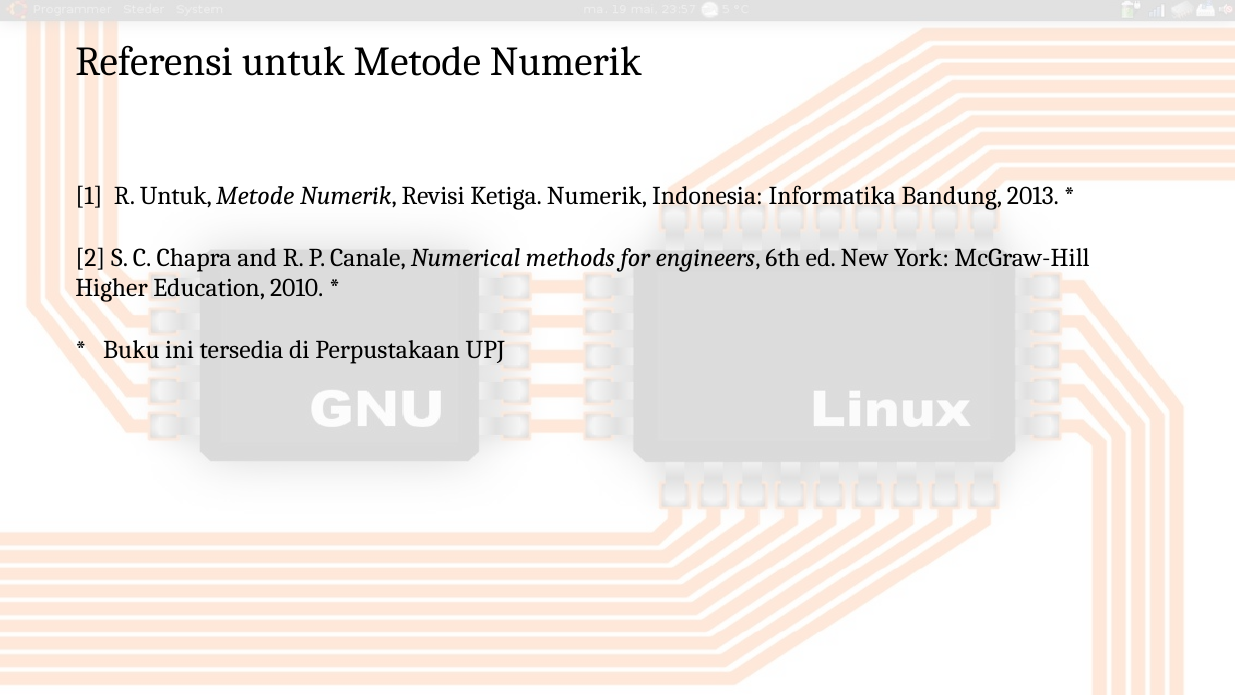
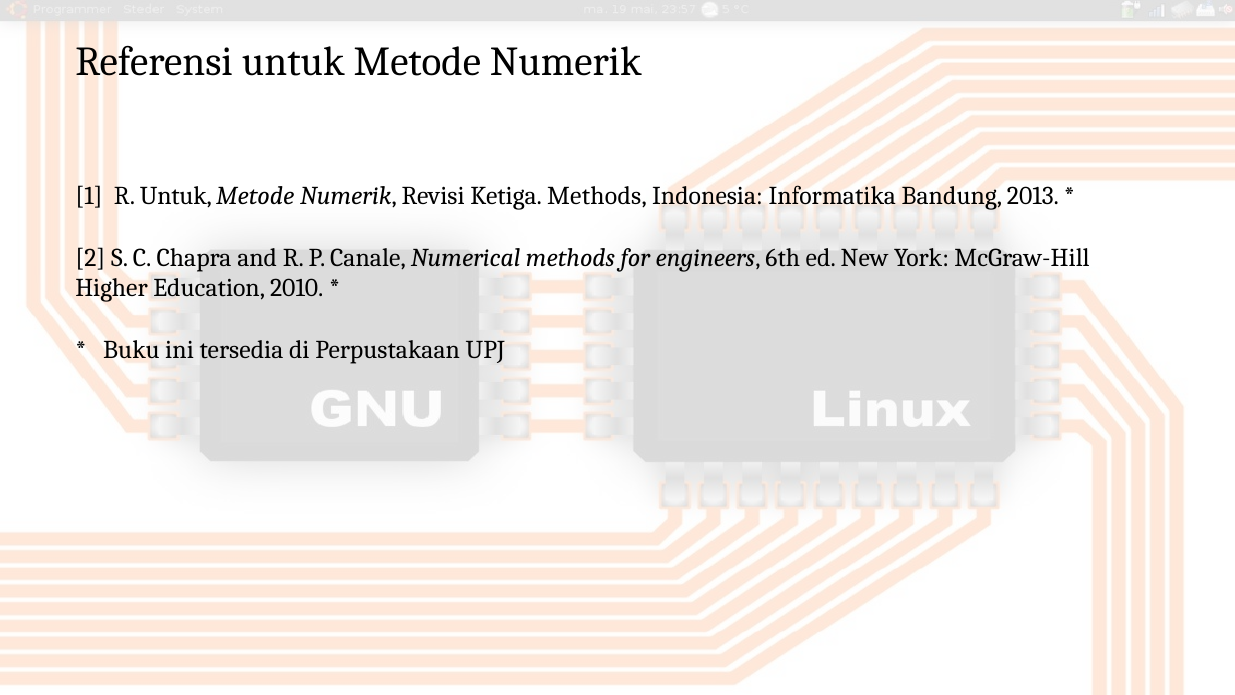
Ketiga Numerik: Numerik -> Methods
